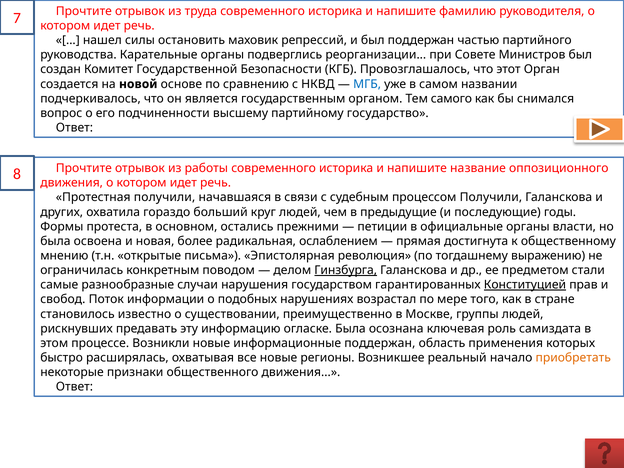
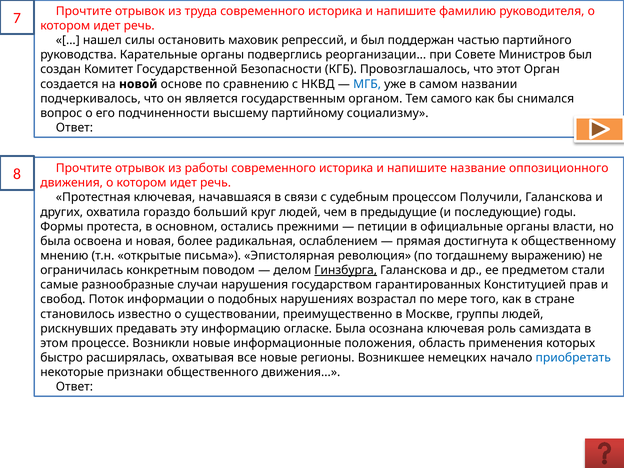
государство: государство -> социализму
Протестная получили: получили -> ключевая
Конституцией underline: present -> none
информационные поддержан: поддержан -> положения
реальный: реальный -> немецких
приобретать colour: orange -> blue
